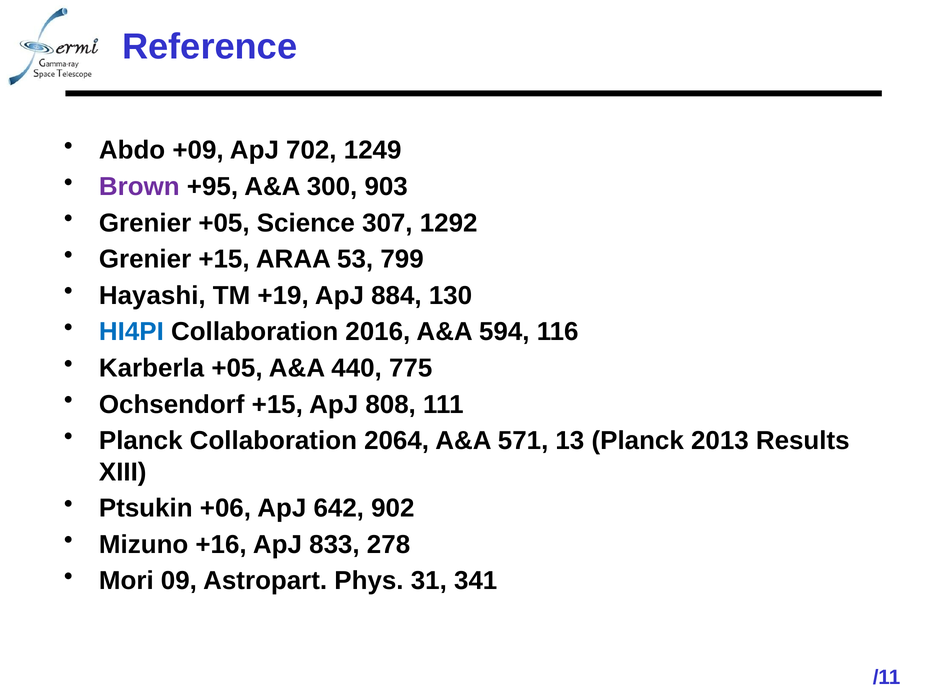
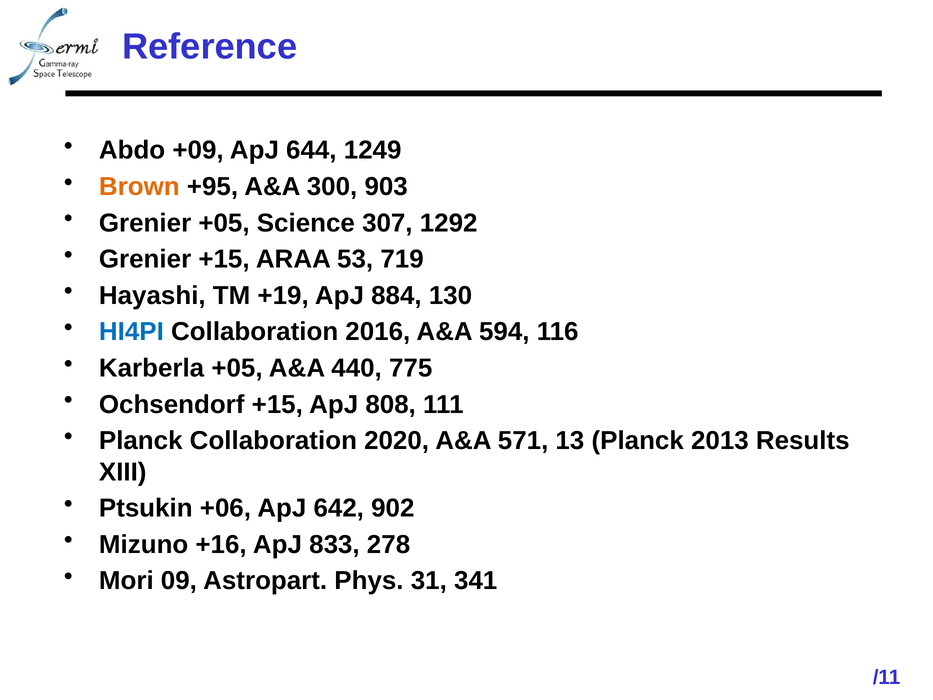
702: 702 -> 644
Brown colour: purple -> orange
799: 799 -> 719
2064: 2064 -> 2020
